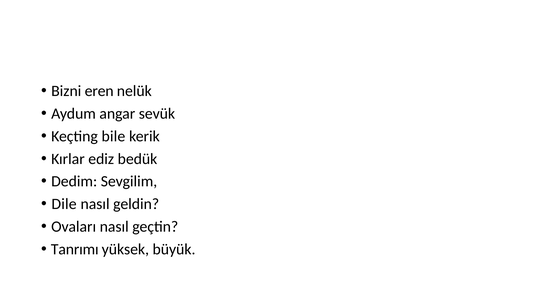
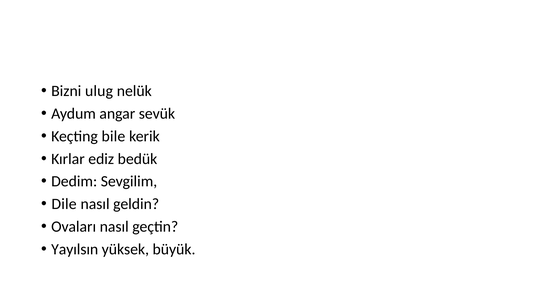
eren: eren -> ulug
Tanrımı: Tanrımı -> Yayılsın
